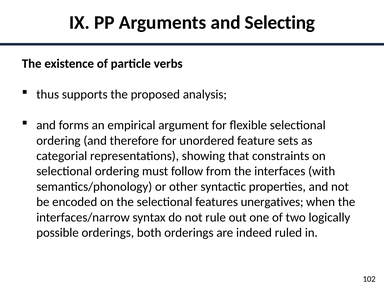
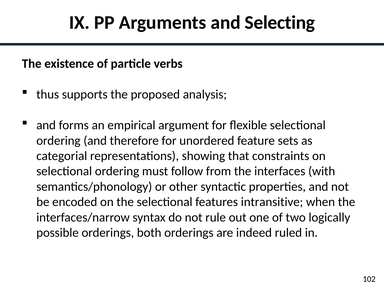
unergatives: unergatives -> intransitive
